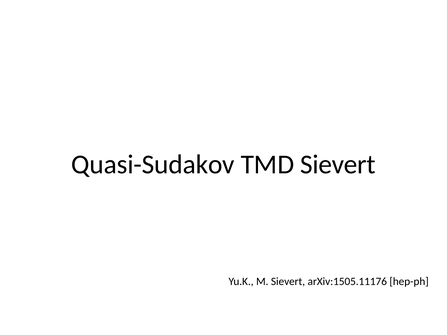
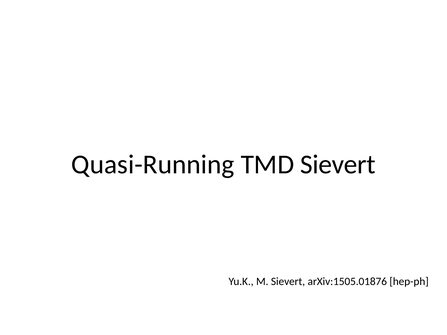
Quasi-Sudakov: Quasi-Sudakov -> Quasi-Running
arXiv:1505.11176: arXiv:1505.11176 -> arXiv:1505.01876
